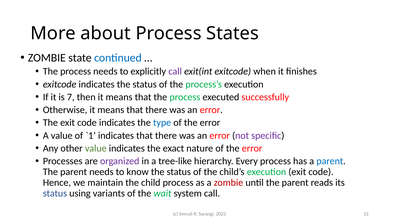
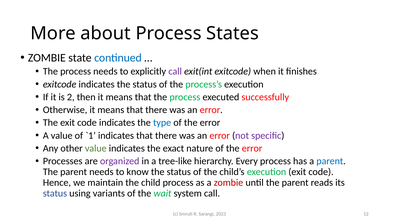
7: 7 -> 2
